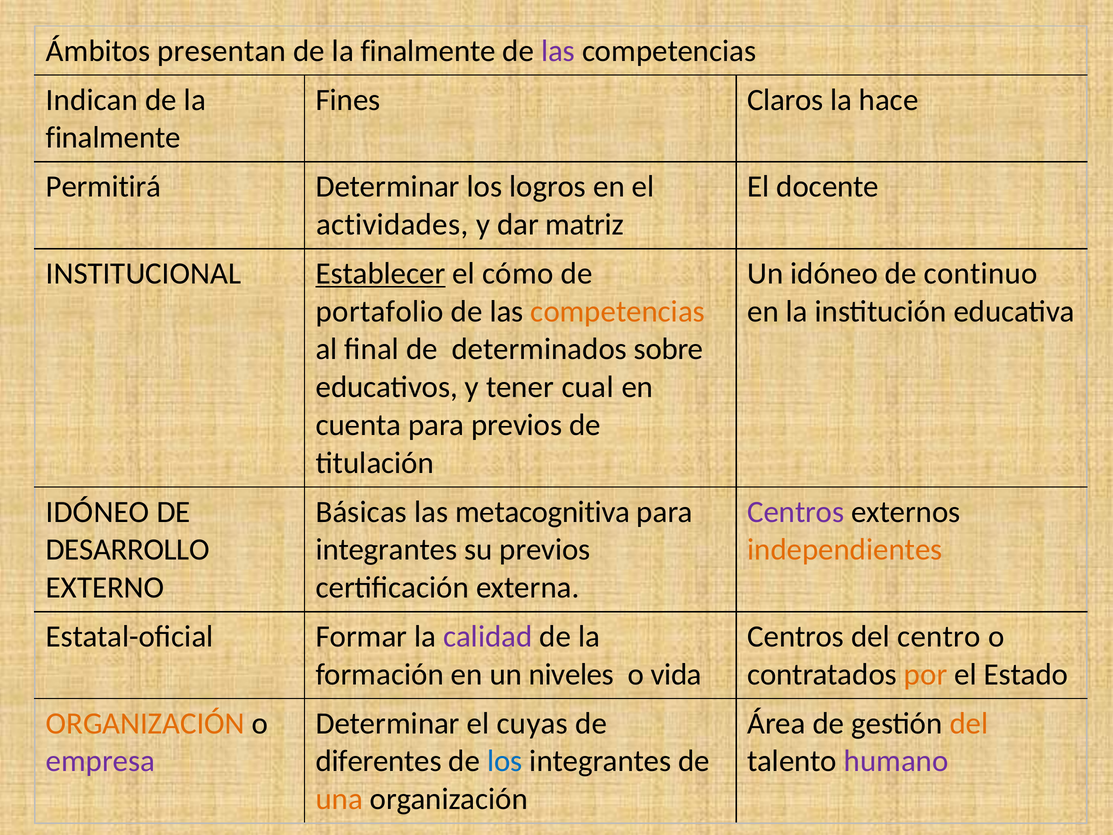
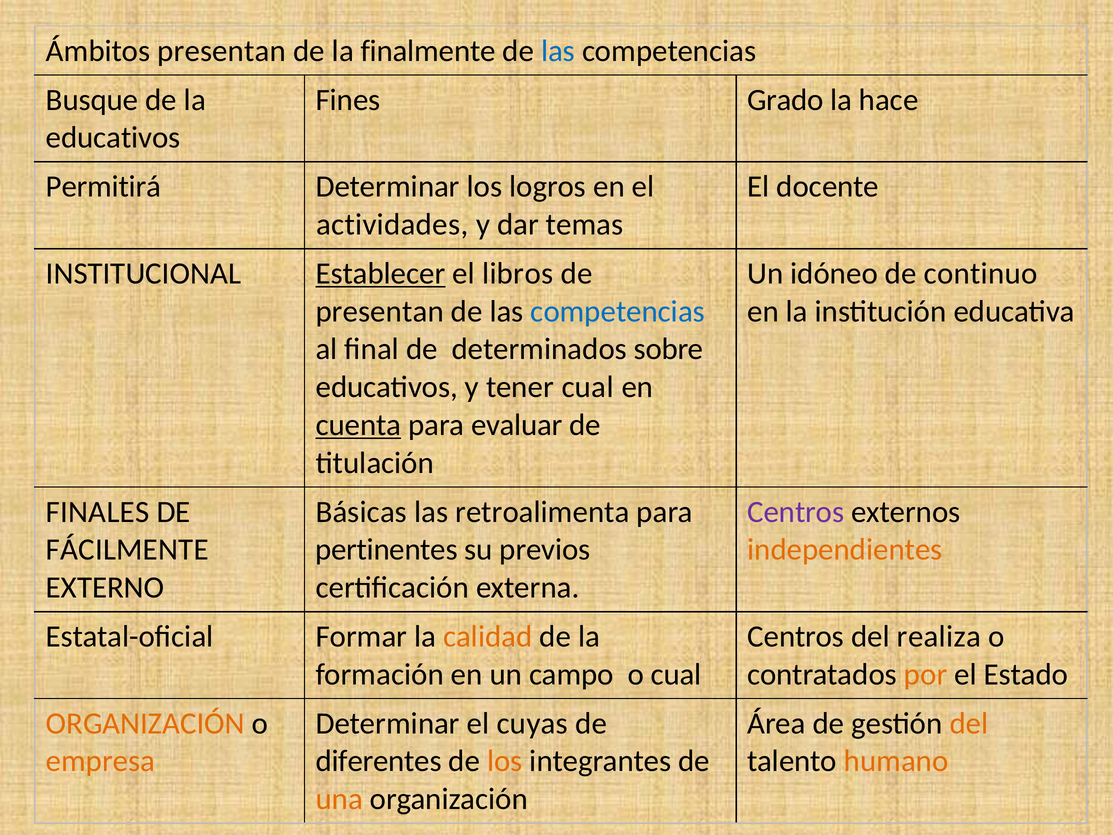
las at (558, 51) colour: purple -> blue
Indican: Indican -> Busque
Claros: Claros -> Grado
finalmente at (113, 138): finalmente -> educativos
matriz: matriz -> temas
cómo: cómo -> libros
portafolio at (380, 311): portafolio -> presentan
competencias at (618, 311) colour: orange -> blue
cuenta underline: none -> present
para previos: previos -> evaluar
IDÓNEO at (98, 512): IDÓNEO -> FINALES
metacognitiva: metacognitiva -> retroalimenta
DESARROLLO: DESARROLLO -> FÁCILMENTE
integrantes at (386, 550): integrantes -> pertinentes
calidad colour: purple -> orange
centro: centro -> realiza
niveles: niveles -> campo
o vida: vida -> cual
empresa colour: purple -> orange
los at (505, 761) colour: blue -> orange
humano colour: purple -> orange
